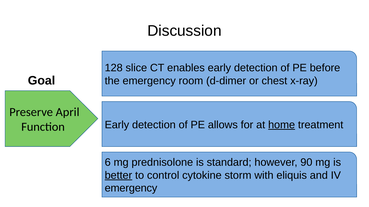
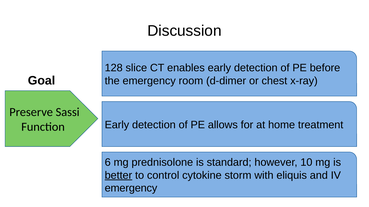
April: April -> Sassi
home underline: present -> none
90: 90 -> 10
